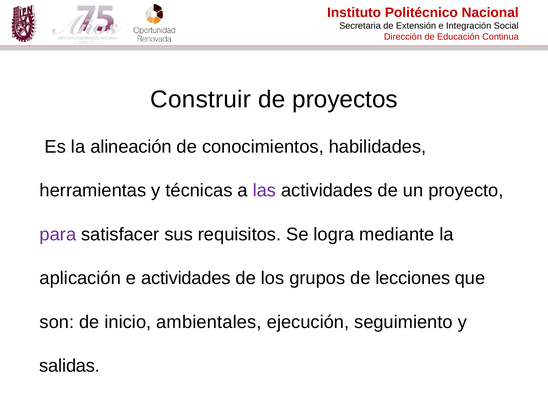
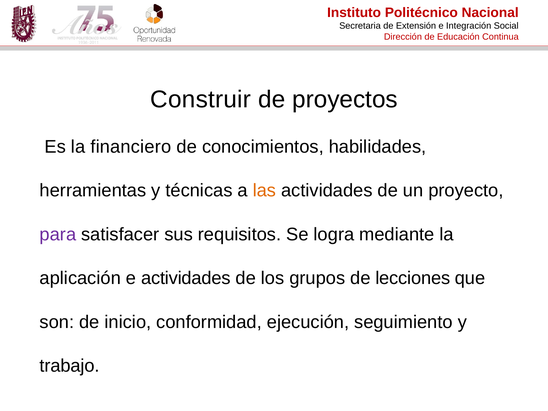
alineación: alineación -> financiero
las colour: purple -> orange
ambientales: ambientales -> conformidad
salidas: salidas -> trabajo
